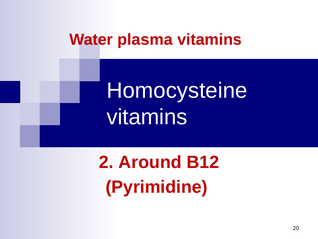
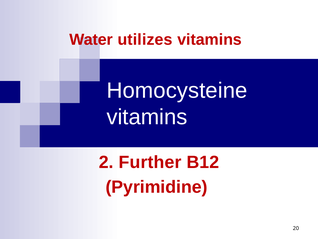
plasma: plasma -> utilizes
Around: Around -> Further
